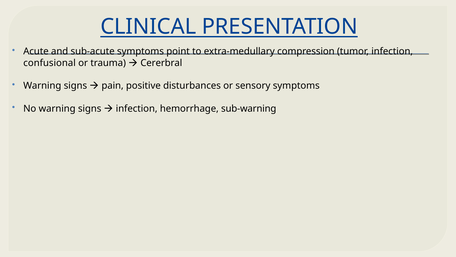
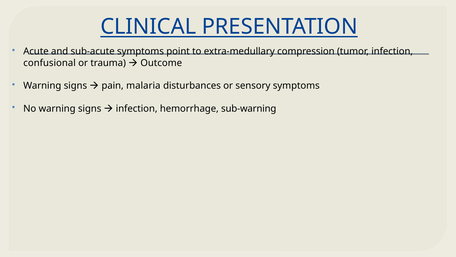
Cererbral: Cererbral -> Outcome
positive: positive -> malaria
